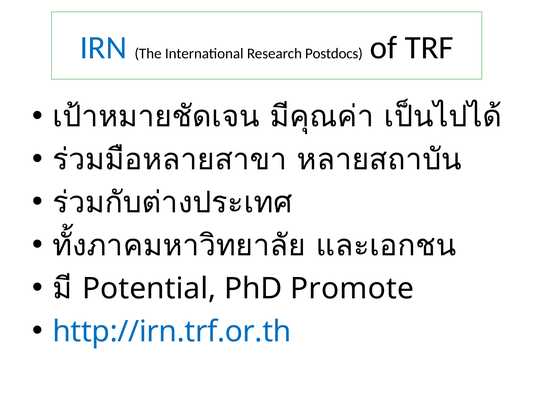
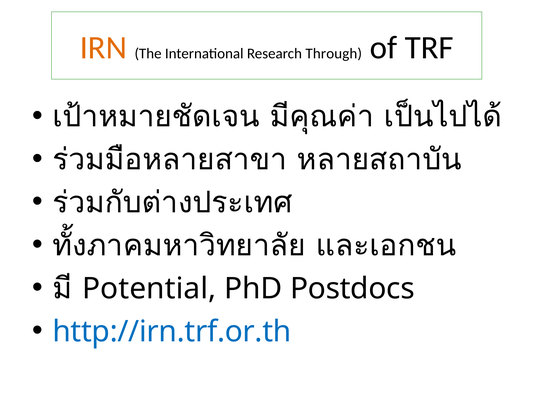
IRN colour: blue -> orange
Postdocs: Postdocs -> Through
Promote: Promote -> Postdocs
